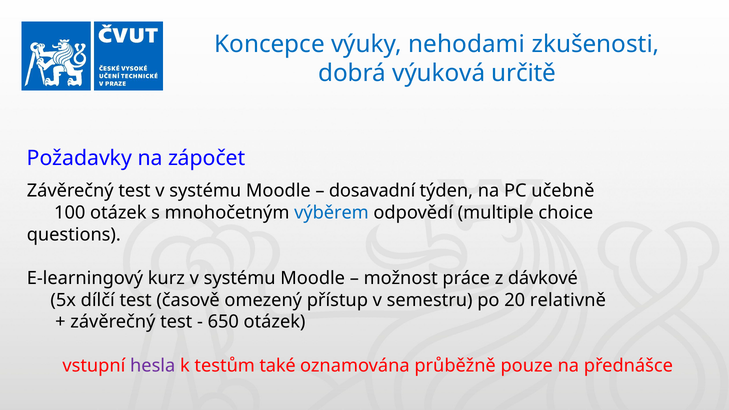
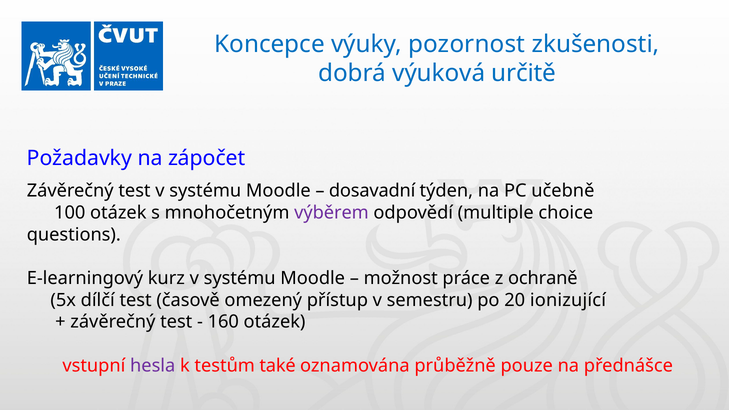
nehodami: nehodami -> pozornost
výběrem colour: blue -> purple
dávkové: dávkové -> ochraně
relativně: relativně -> ionizující
650: 650 -> 160
